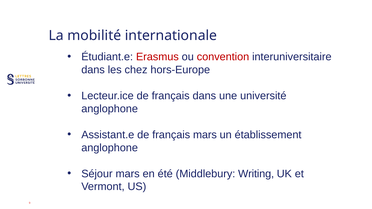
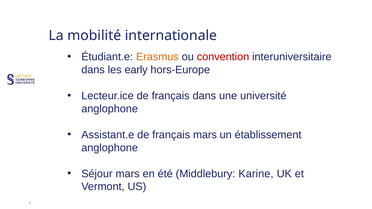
Erasmus colour: red -> orange
chez: chez -> early
Writing: Writing -> Karine
